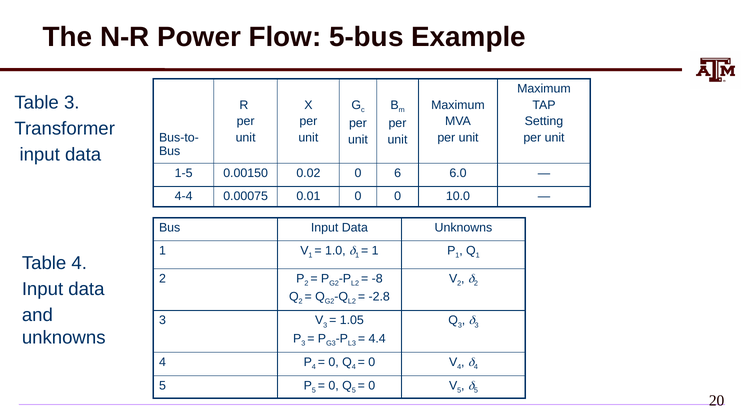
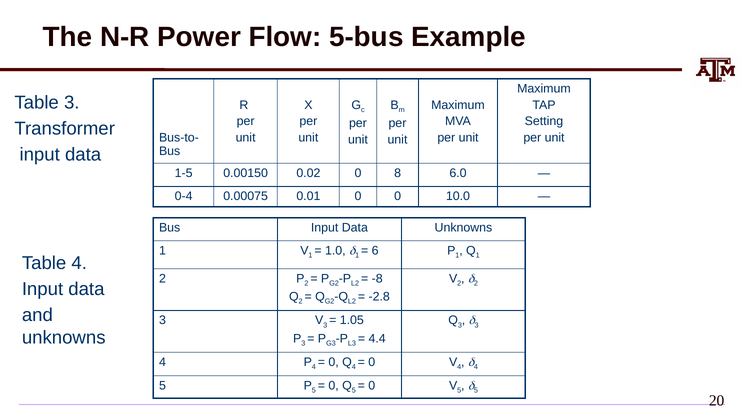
6: 6 -> 8
4-4: 4-4 -> 0-4
1 at (375, 251): 1 -> 6
